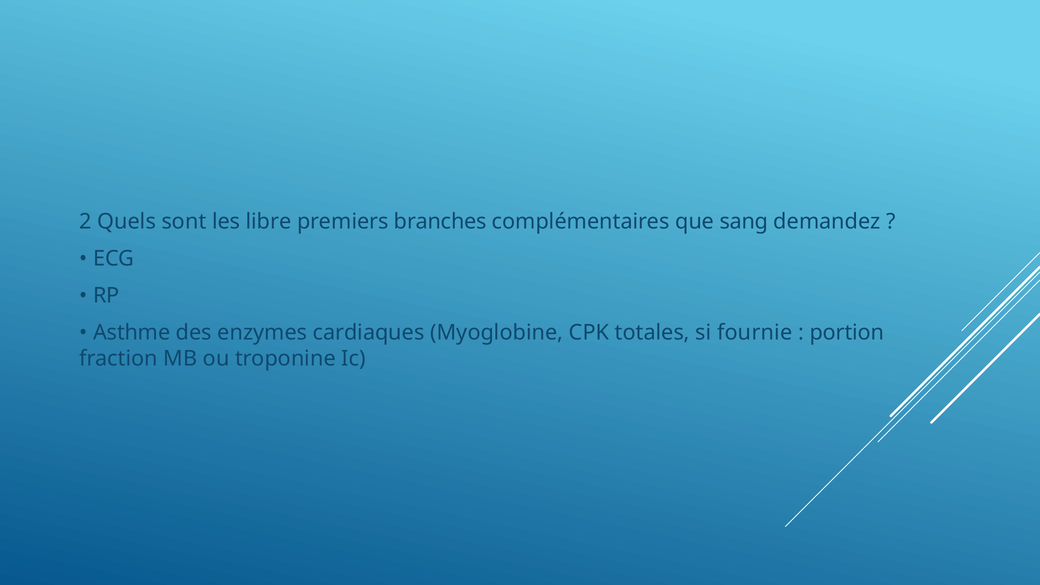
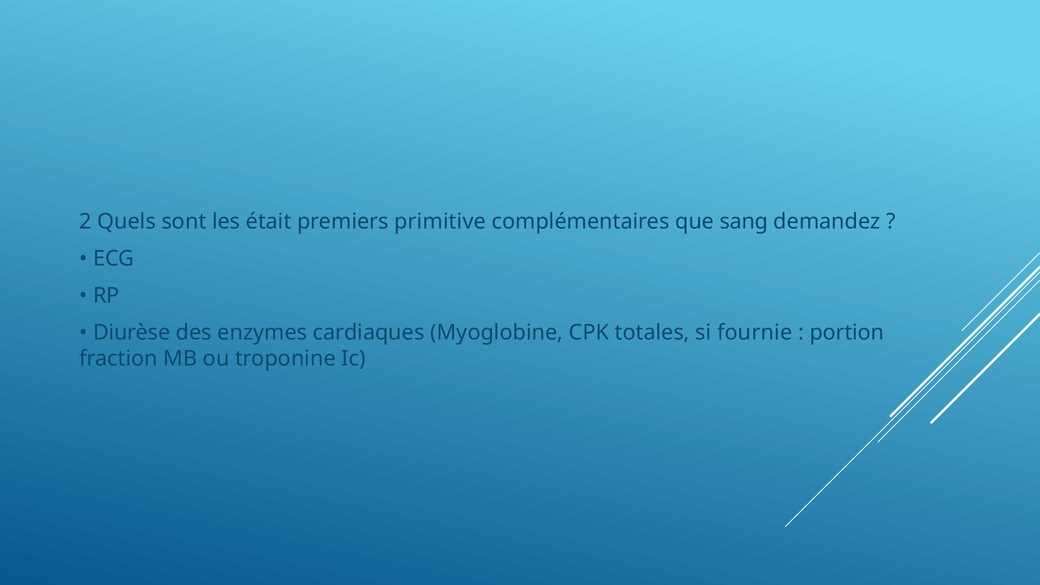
libre: libre -> était
branches: branches -> primitive
Asthme: Asthme -> Diurèse
